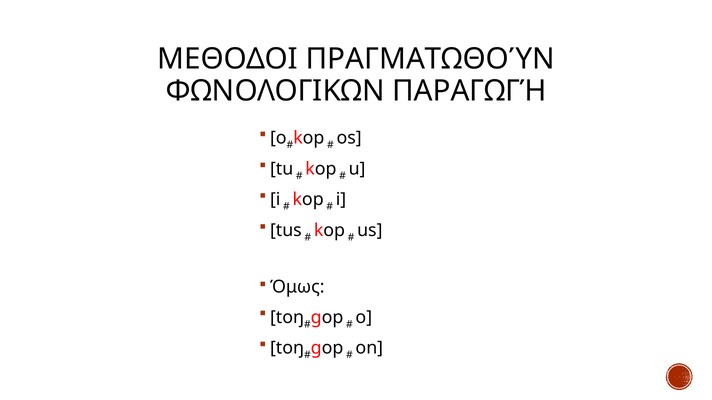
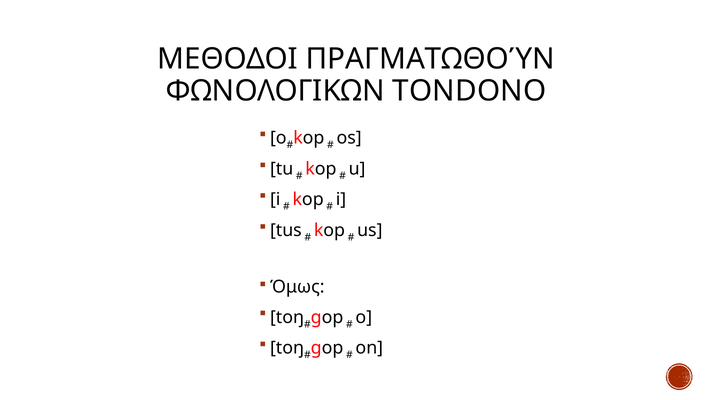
ΠΑΡΑΓΩΓΉ: ΠΑΡΑΓΩΓΉ -> TONDONO
